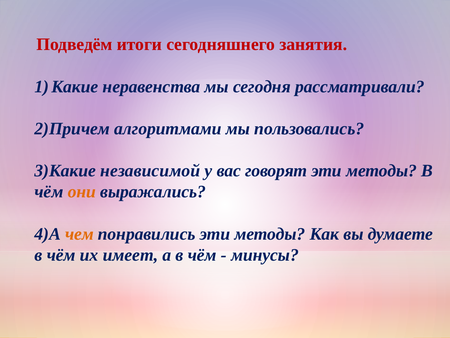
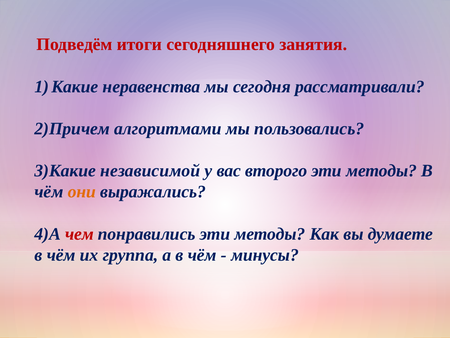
говорят: говорят -> второго
чем colour: orange -> red
имеет: имеет -> группа
